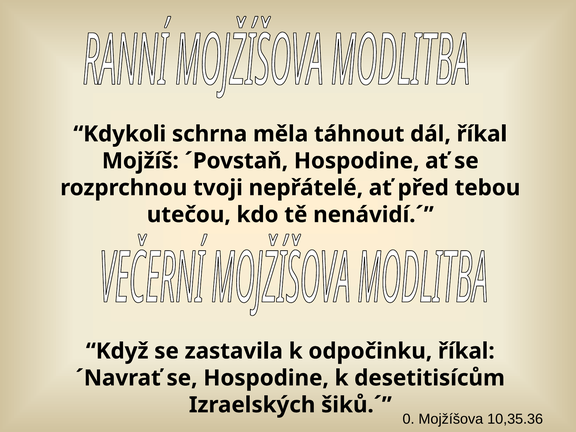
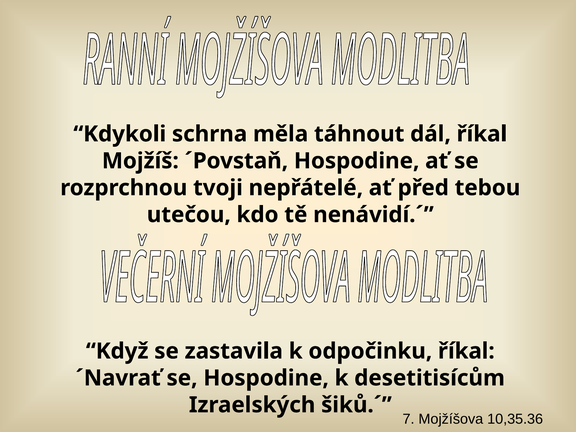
0: 0 -> 7
